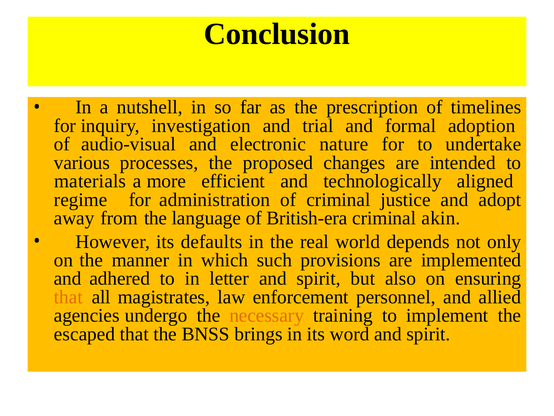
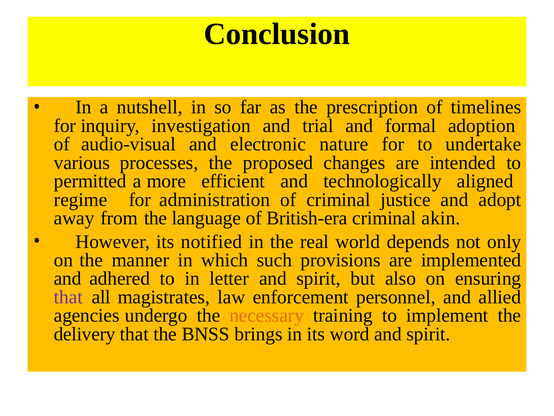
materials: materials -> permitted
defaults: defaults -> notified
that at (68, 297) colour: orange -> purple
escaped: escaped -> delivery
